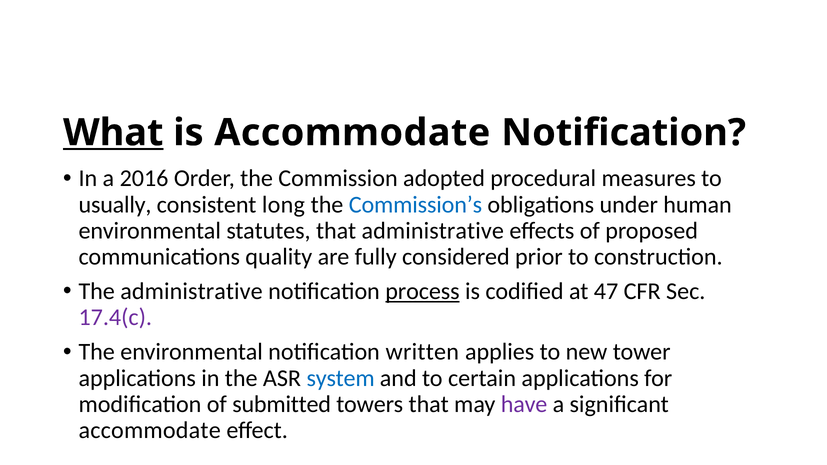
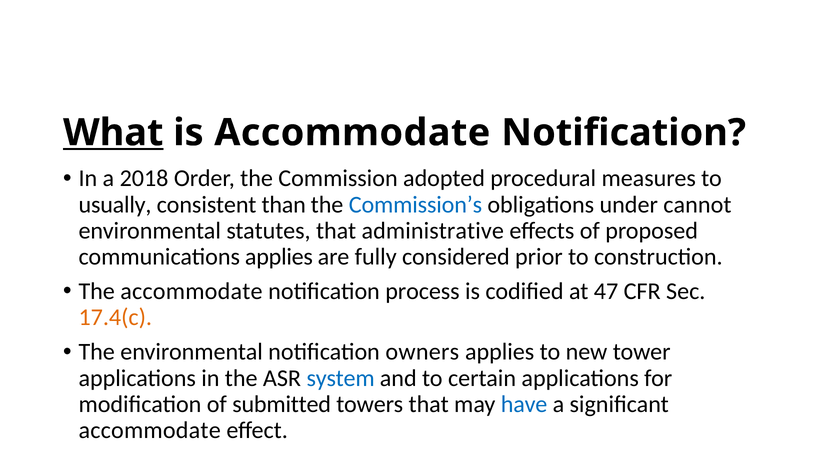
2016: 2016 -> 2018
long: long -> than
human: human -> cannot
communications quality: quality -> applies
The administrative: administrative -> accommodate
process underline: present -> none
17.4(c colour: purple -> orange
written: written -> owners
have colour: purple -> blue
